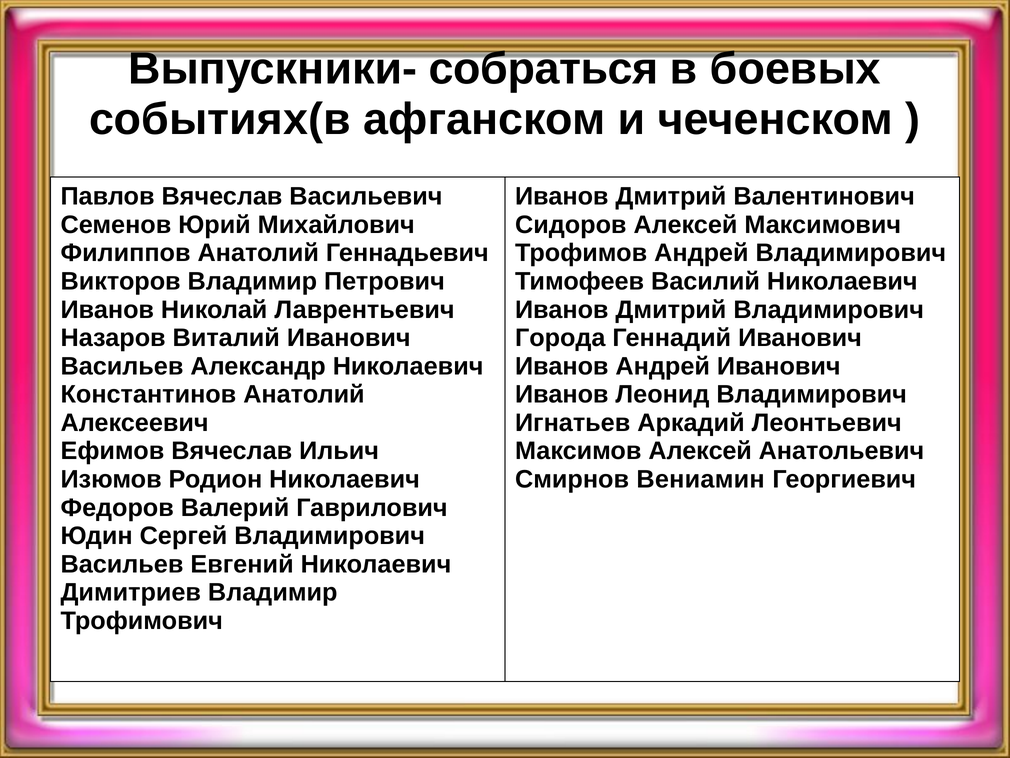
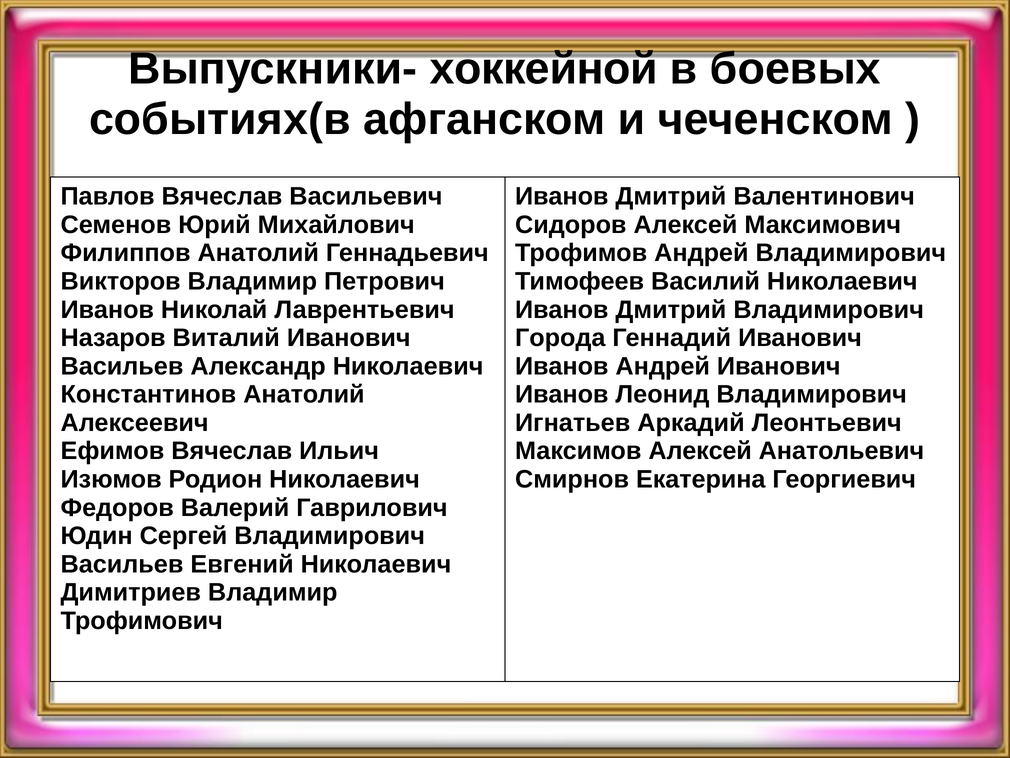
собраться: собраться -> хоккейной
Вениамин: Вениамин -> Екатерина
